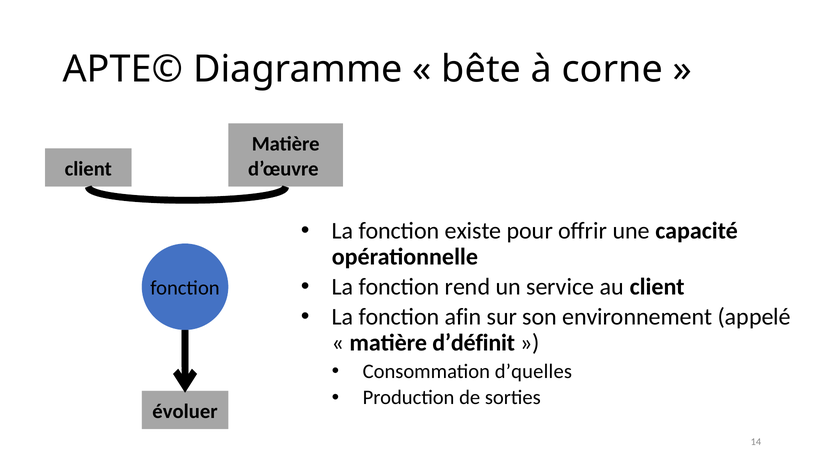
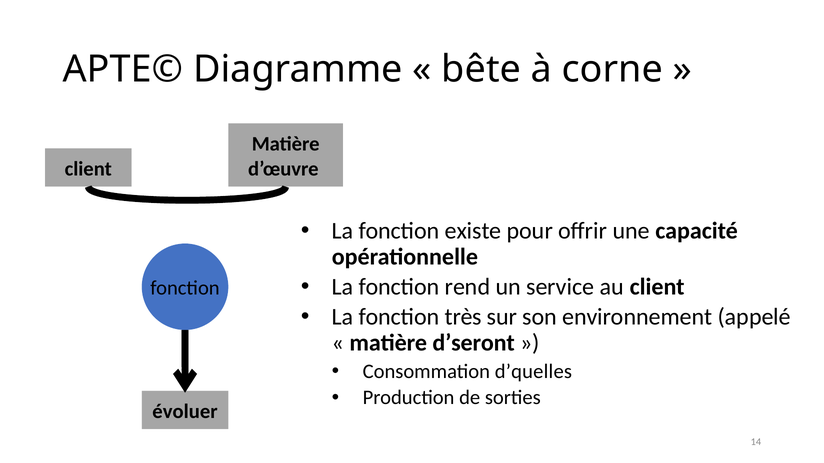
afin: afin -> très
d’définit: d’définit -> d’seront
